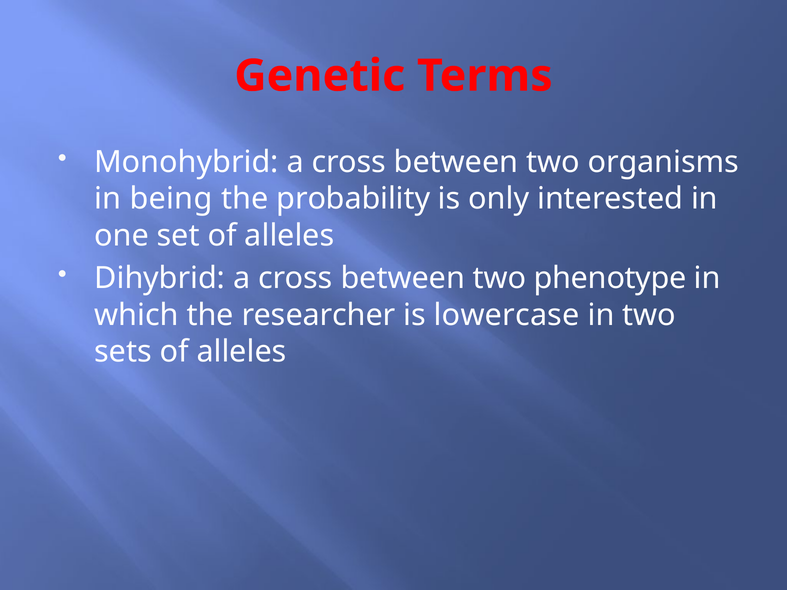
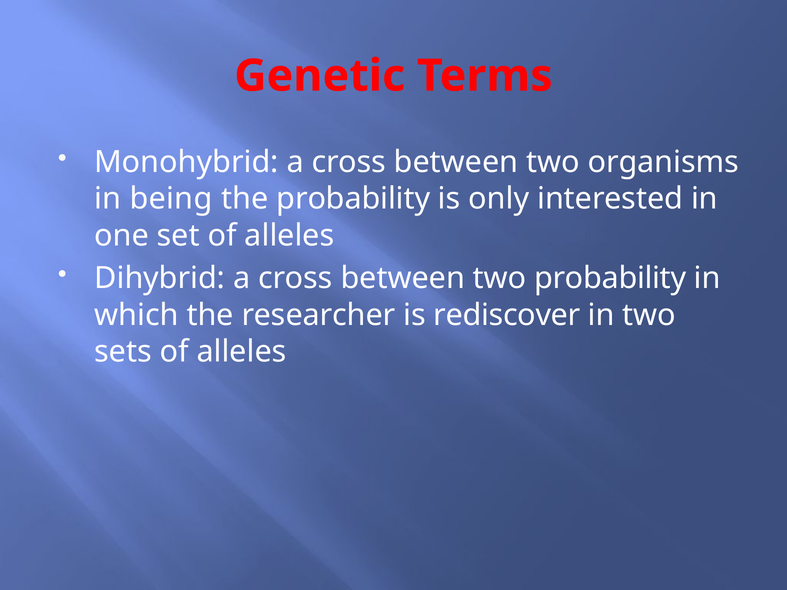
two phenotype: phenotype -> probability
lowercase: lowercase -> rediscover
